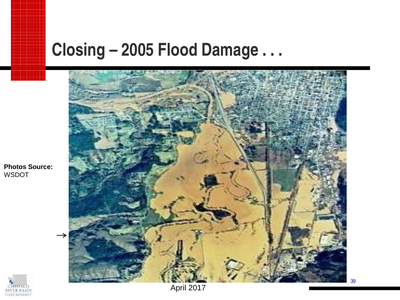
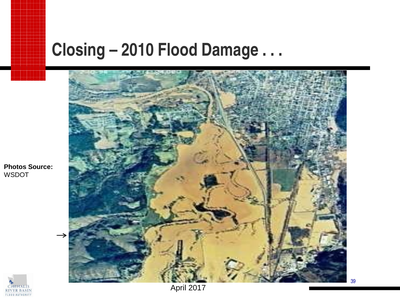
2005: 2005 -> 2010
